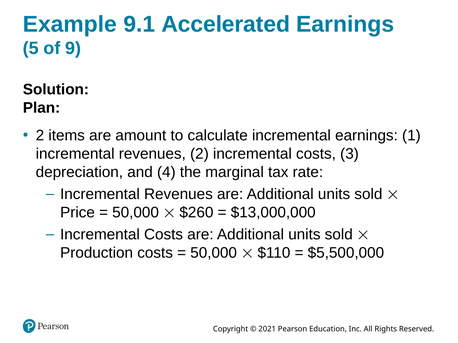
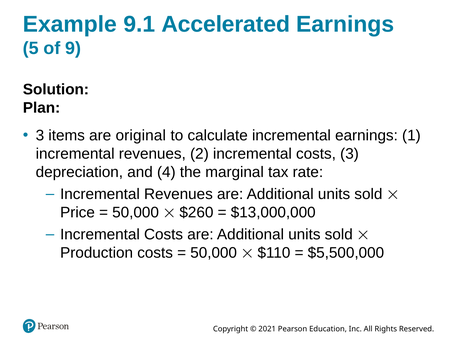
2 at (40, 136): 2 -> 3
amount: amount -> original
